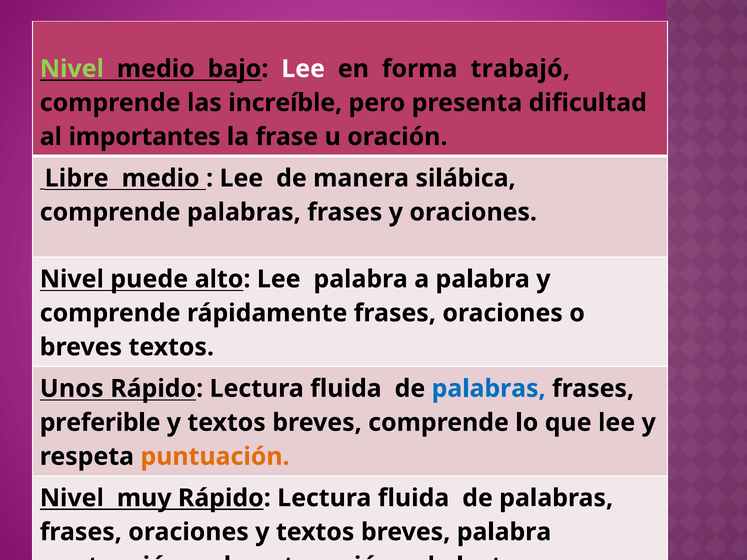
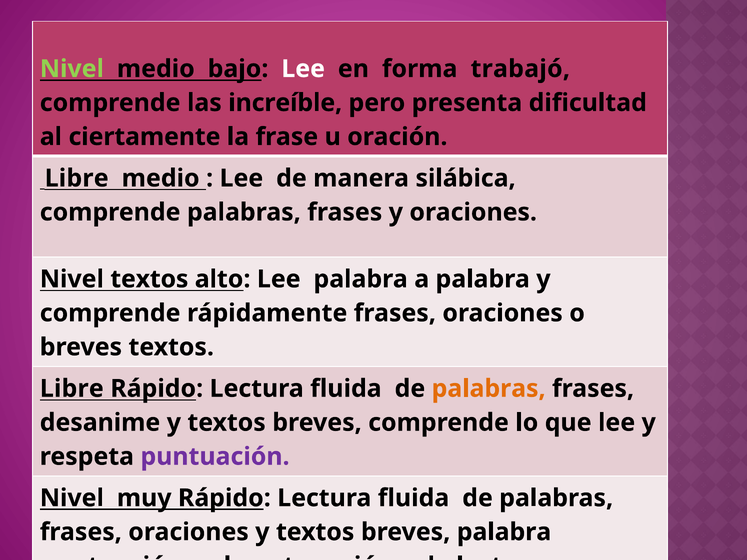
importantes: importantes -> ciertamente
Nivel puede: puede -> textos
Unos at (72, 389): Unos -> Libre
palabras at (489, 389) colour: blue -> orange
preferible: preferible -> desanime
puntuación at (215, 457) colour: orange -> purple
